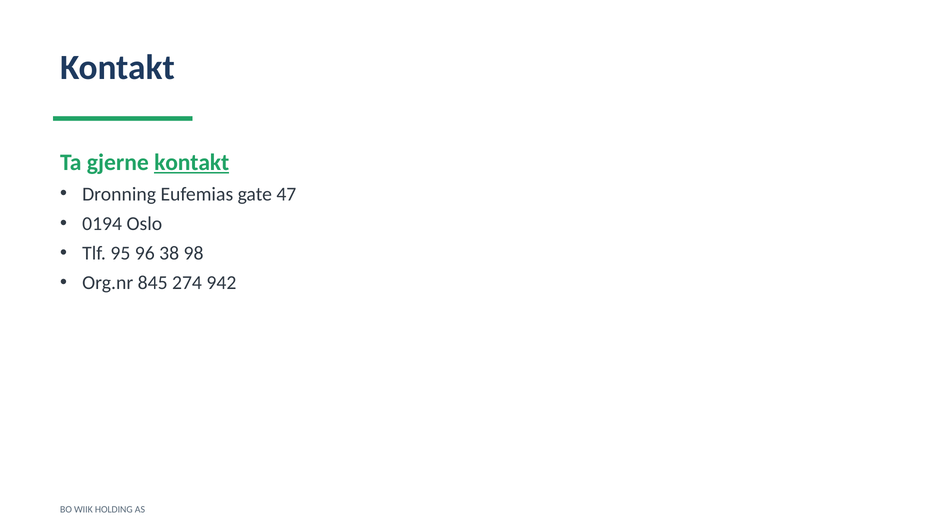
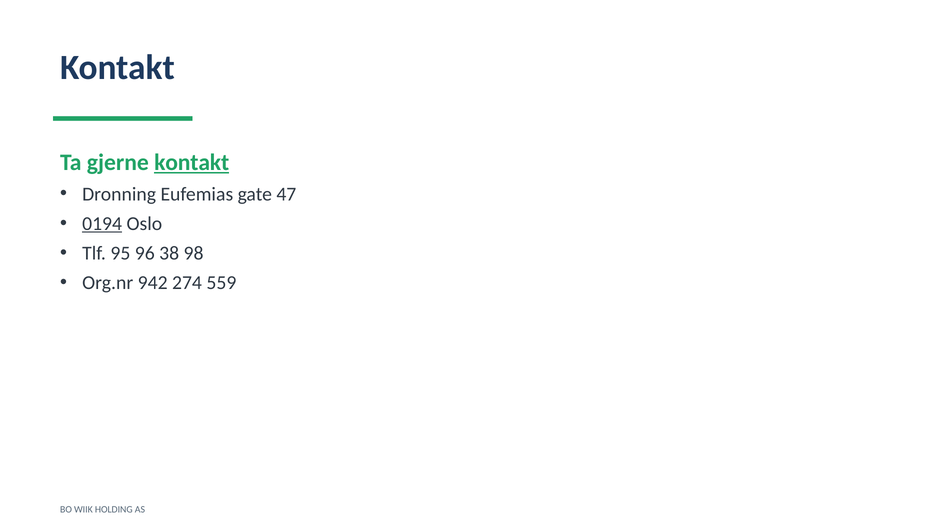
0194 underline: none -> present
845: 845 -> 942
942: 942 -> 559
